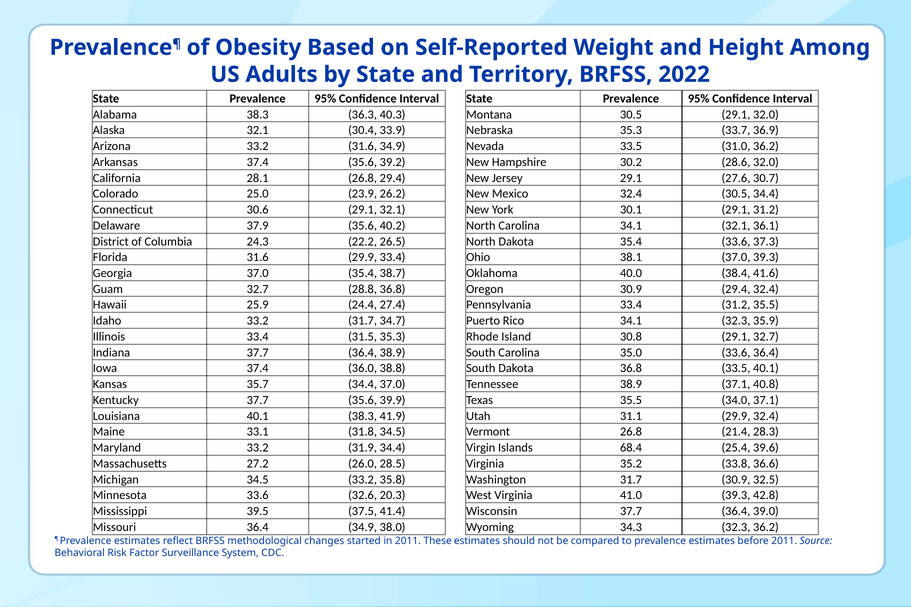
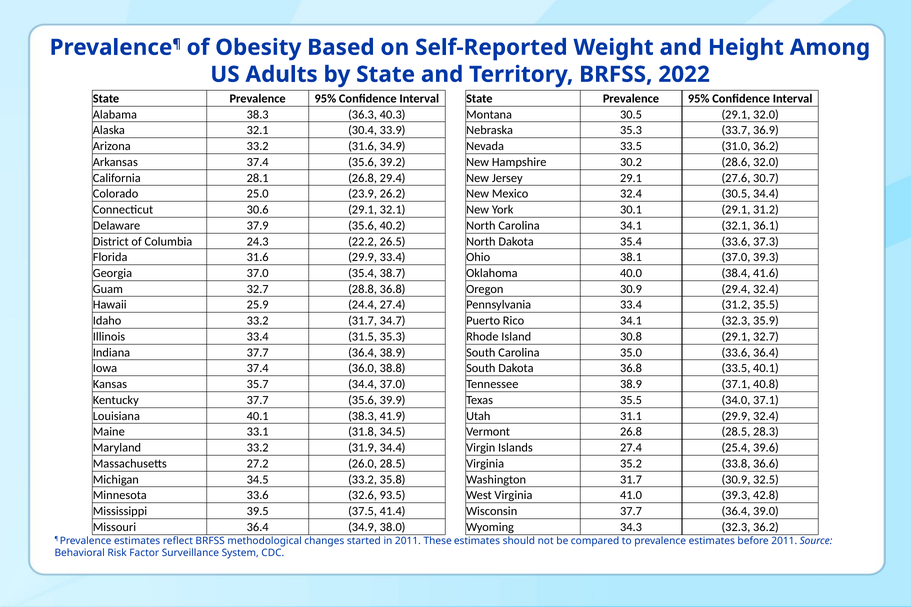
26.8 21.4: 21.4 -> 28.5
Islands 68.4: 68.4 -> 27.4
20.3: 20.3 -> 93.5
